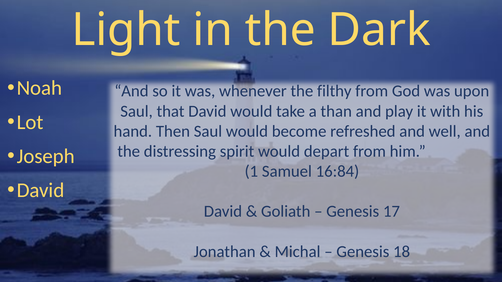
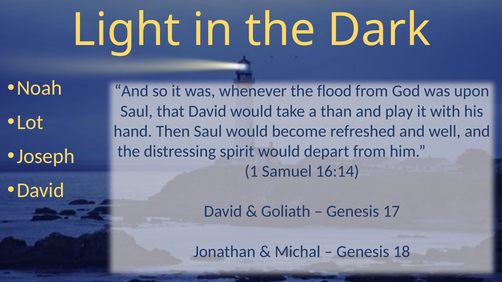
filthy: filthy -> flood
16:84: 16:84 -> 16:14
